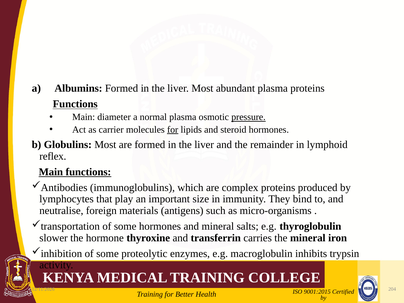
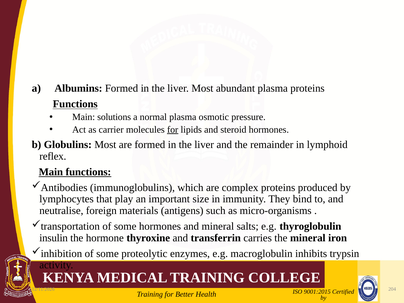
diameter: diameter -> solutions
pressure underline: present -> none
slower: slower -> insulin
